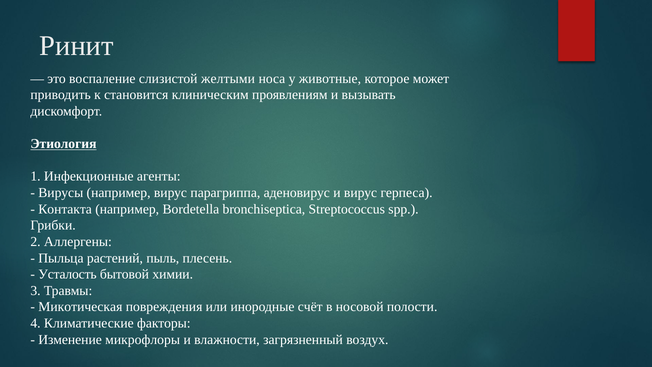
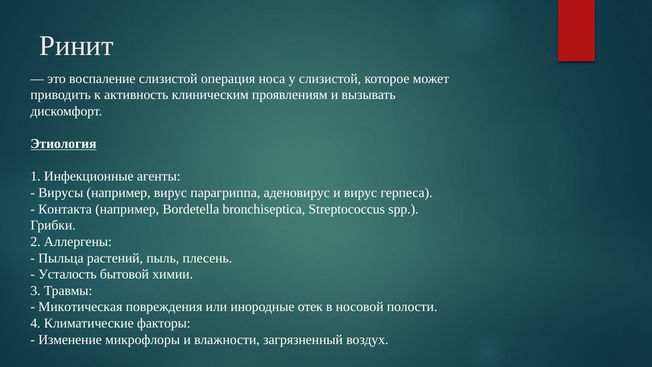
желтыми: желтыми -> операция
у животные: животные -> слизистой
становится: становится -> активность
счёт: счёт -> отек
